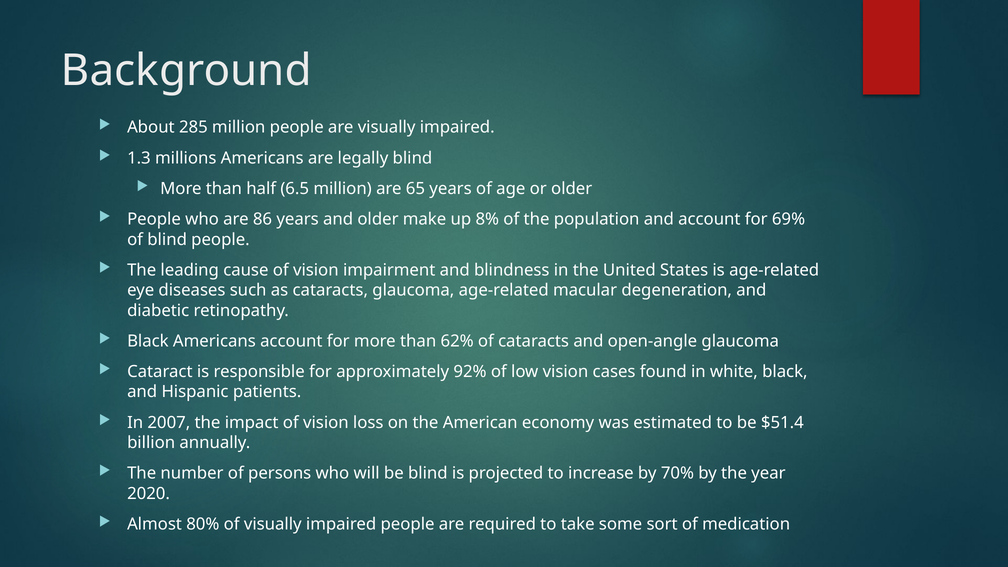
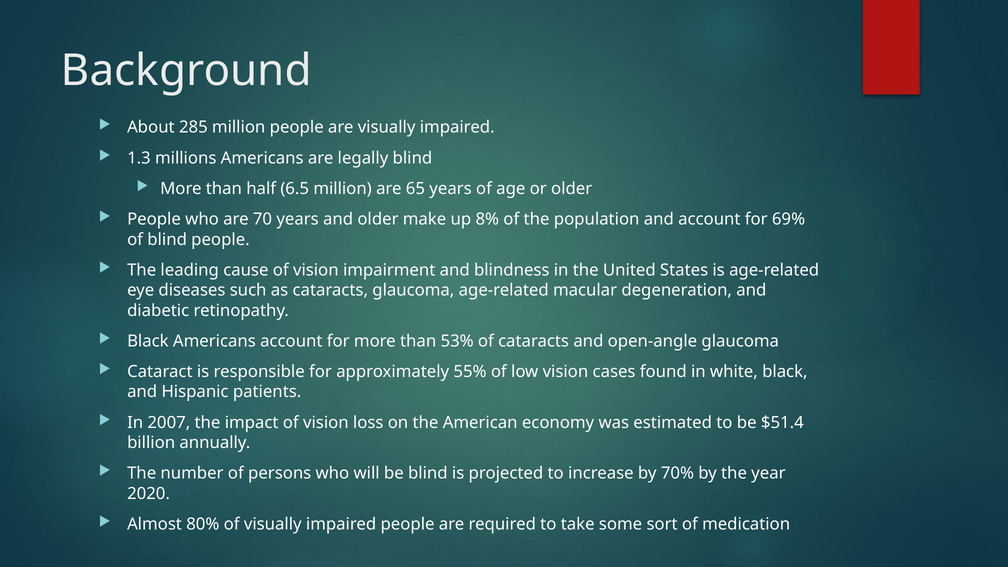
86: 86 -> 70
62%: 62% -> 53%
92%: 92% -> 55%
